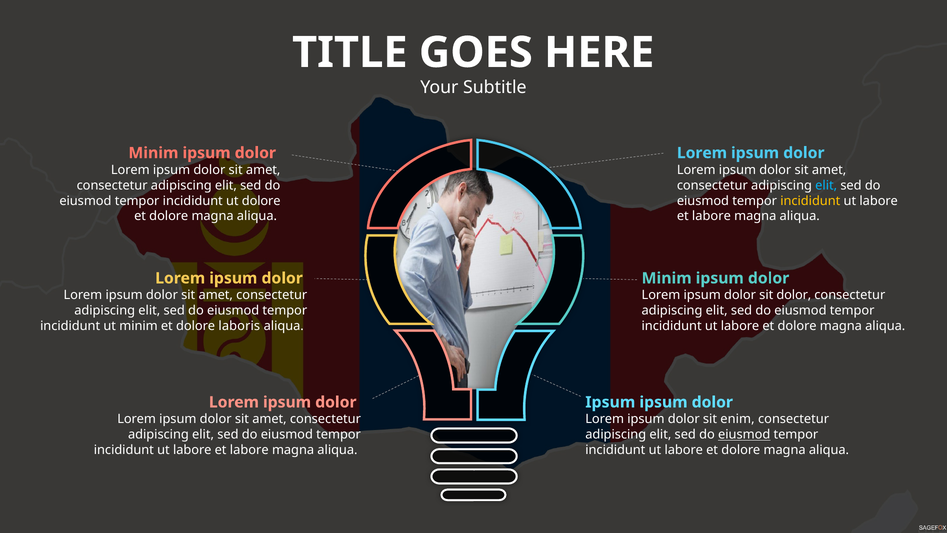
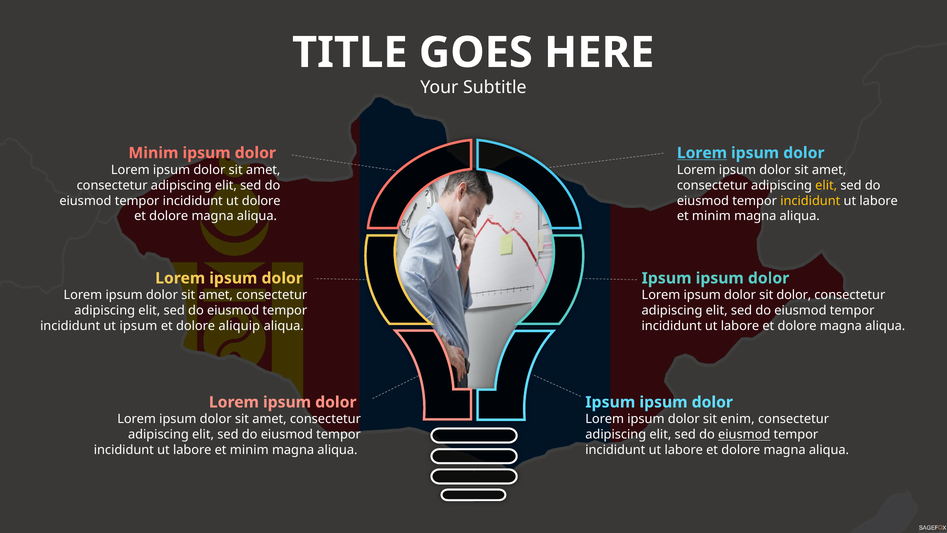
Lorem at (702, 153) underline: none -> present
elit at (826, 185) colour: light blue -> yellow
labore at (711, 216): labore -> minim
Minim at (667, 278): Minim -> Ipsum
ut minim: minim -> ipsum
laboris: laboris -> aliquip
labore at (249, 450): labore -> minim
